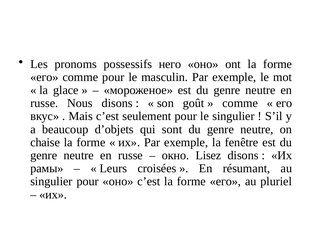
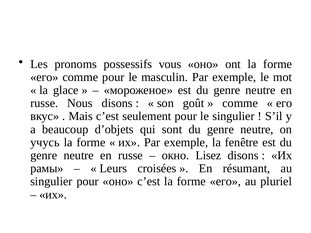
него: него -> vous
chaise: chaise -> учусь
